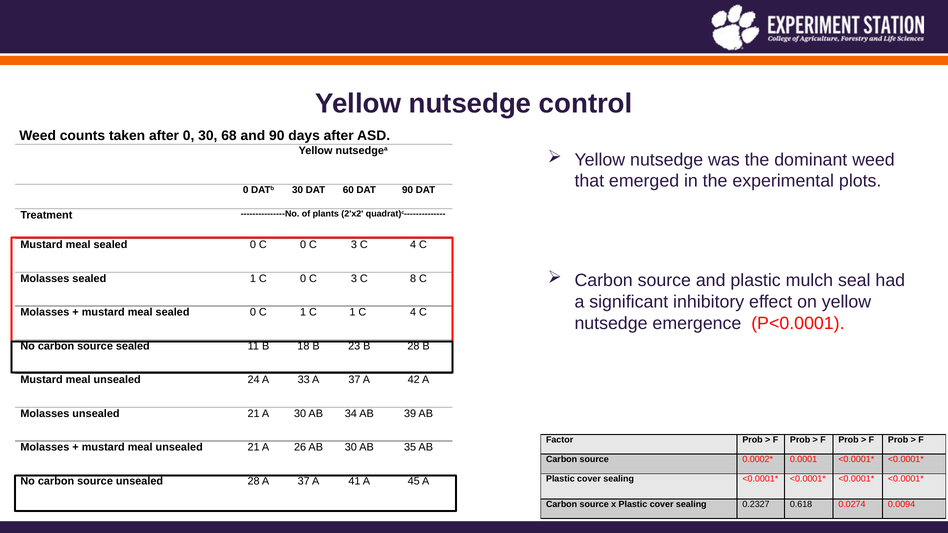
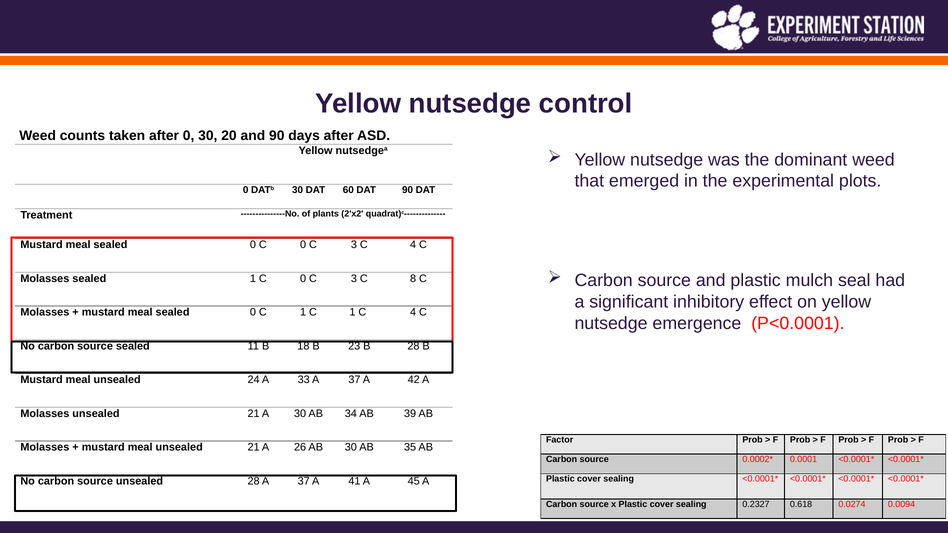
68: 68 -> 20
